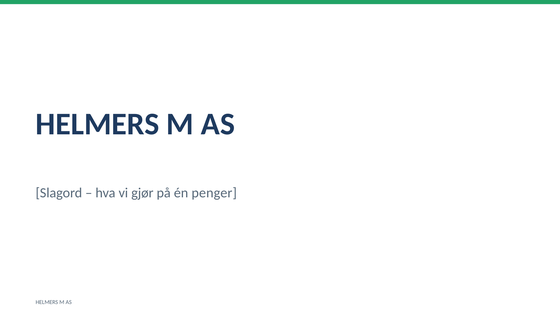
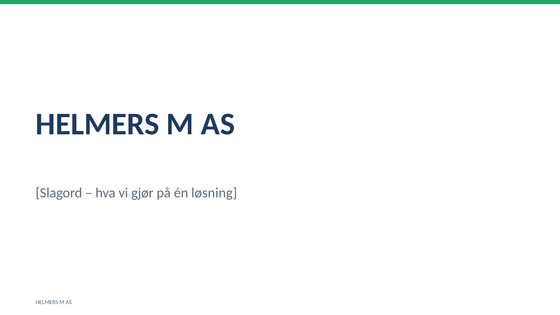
penger: penger -> løsning
